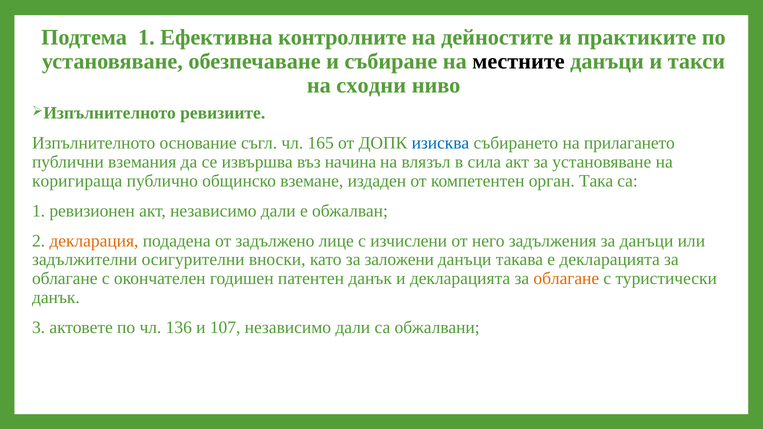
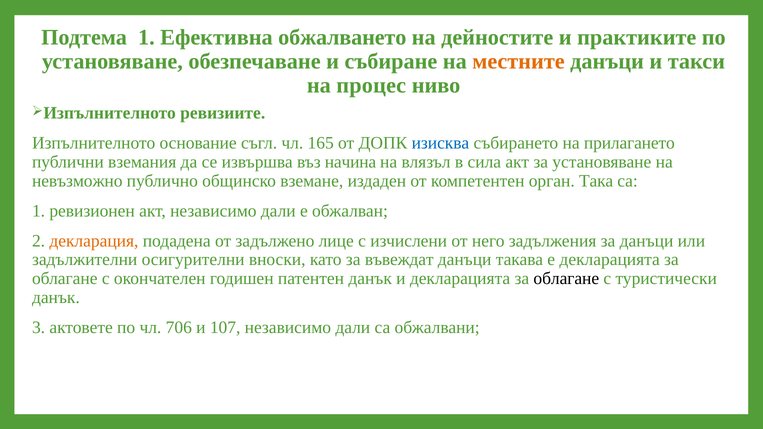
контролните: контролните -> обжалването
местните colour: black -> orange
сходни: сходни -> процес
коригираща: коригираща -> невъзможно
заложени: заложени -> въвеждат
облагане at (566, 279) colour: orange -> black
136: 136 -> 706
